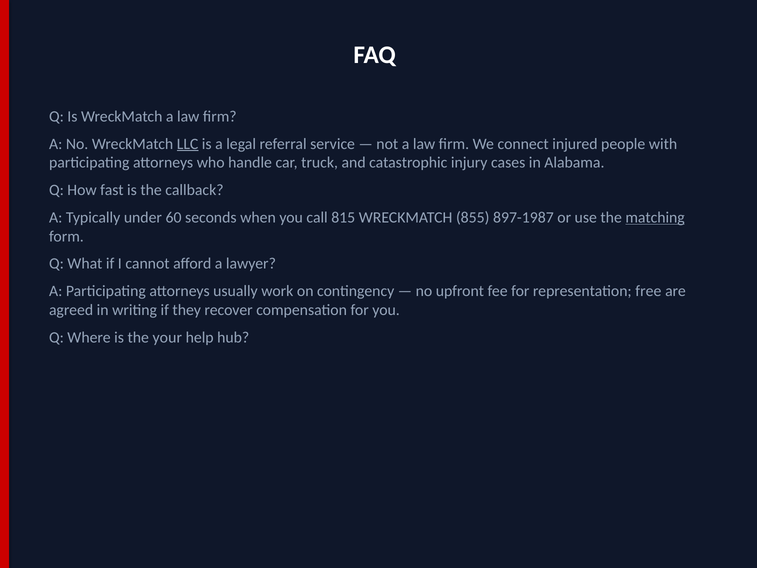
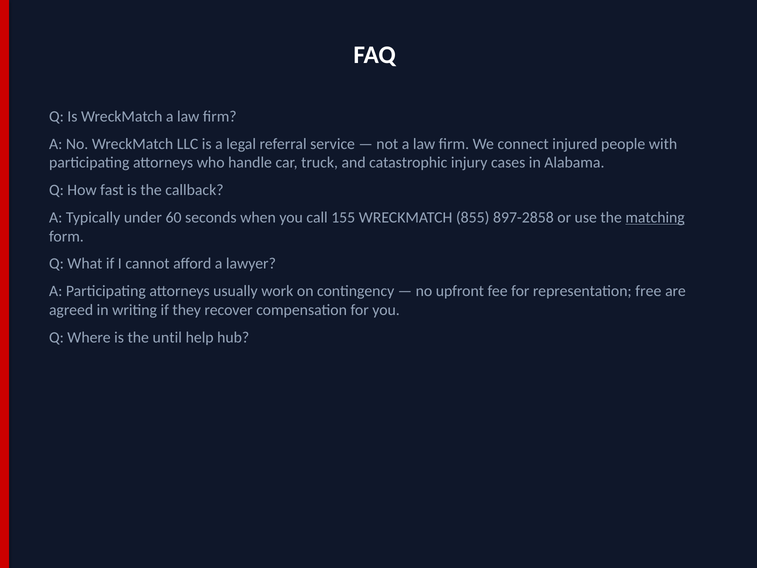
LLC underline: present -> none
815: 815 -> 155
897-1987: 897-1987 -> 897-2858
your: your -> until
